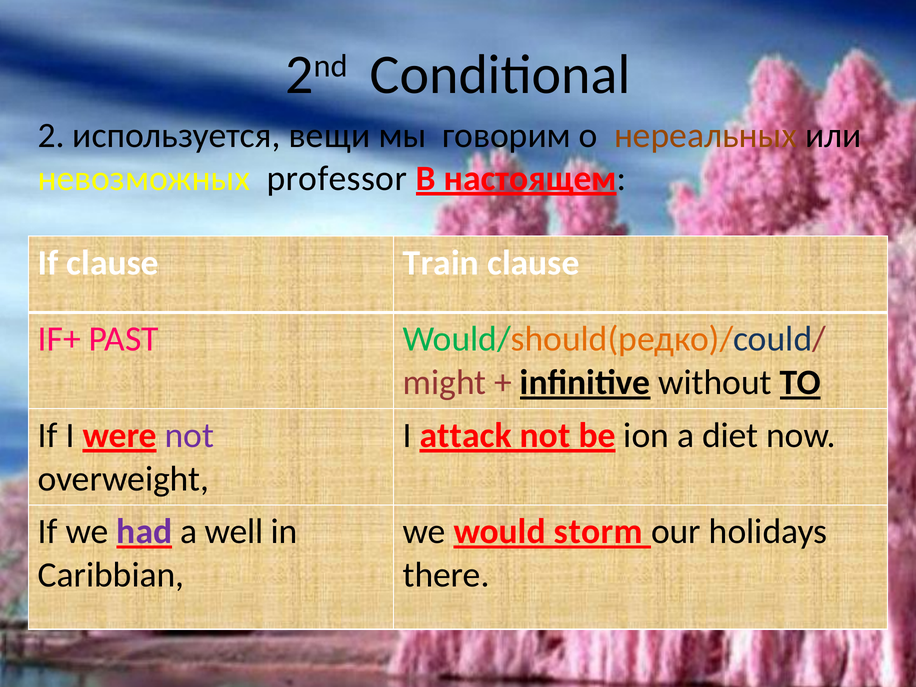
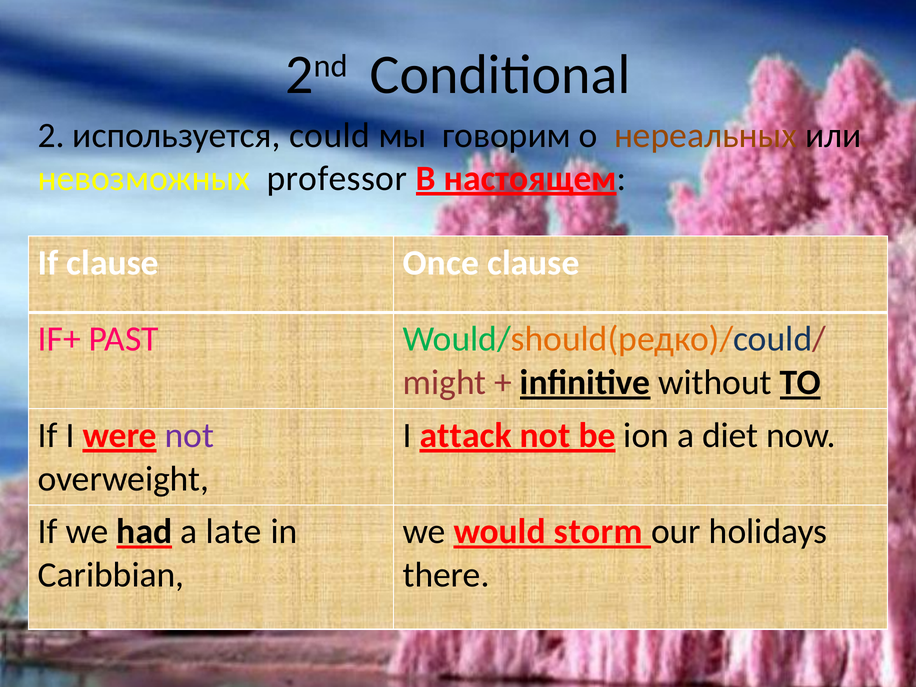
вещи: вещи -> could
Train: Train -> Once
had colour: purple -> black
well: well -> late
